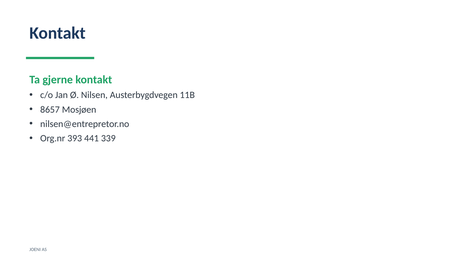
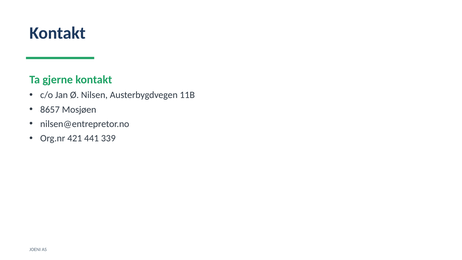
393: 393 -> 421
